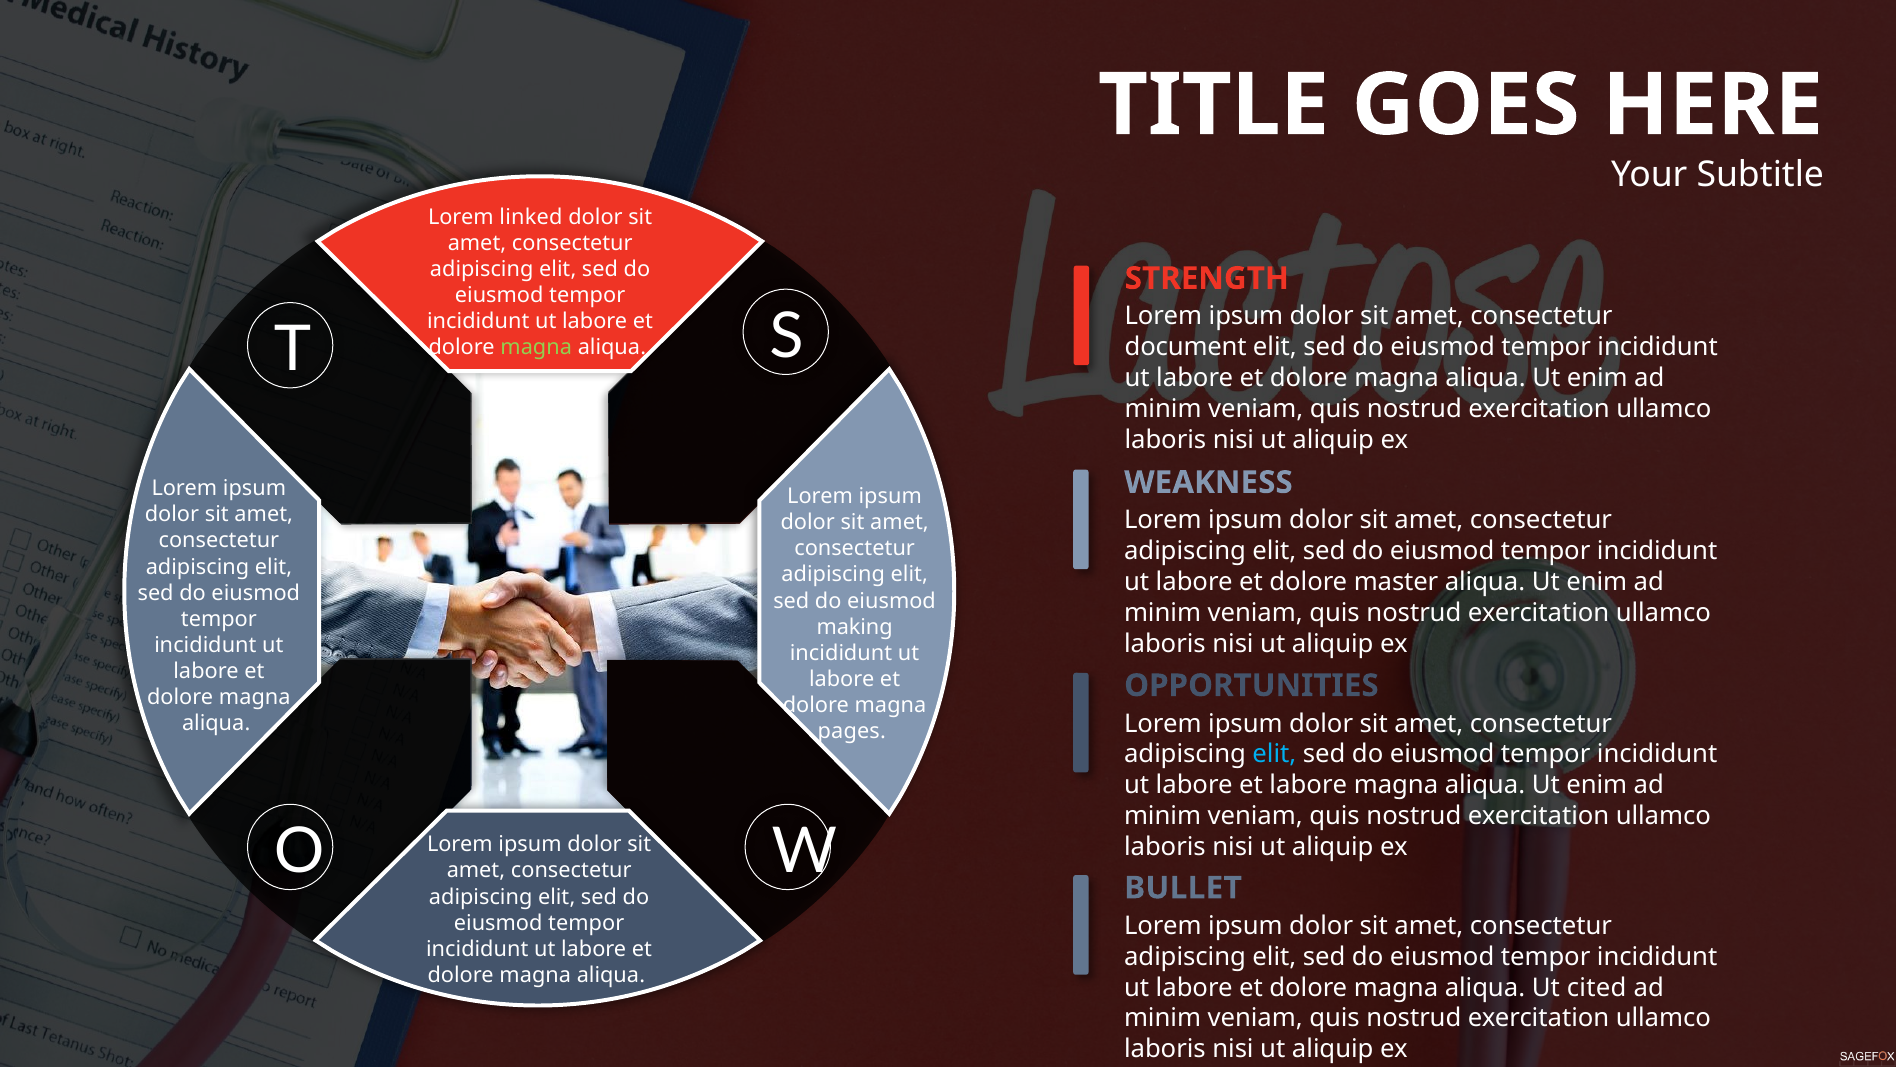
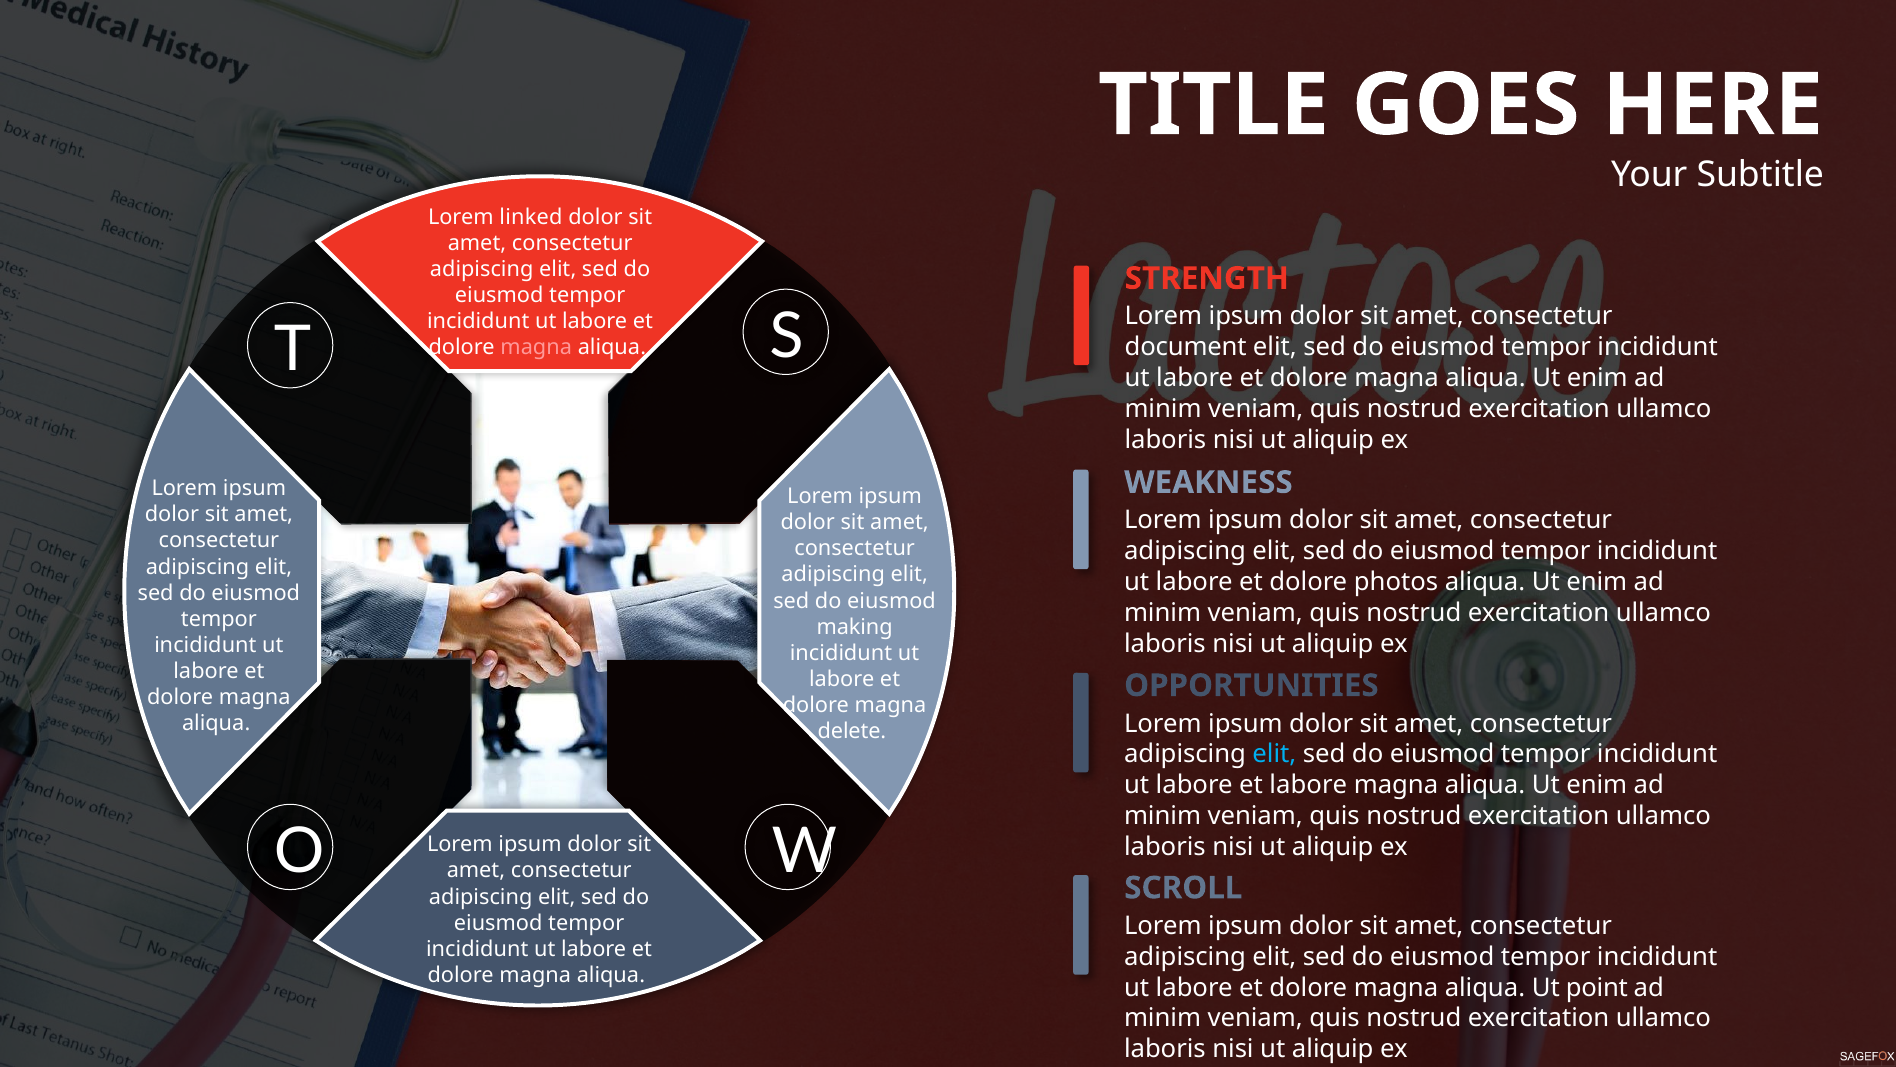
magna at (536, 348) colour: light green -> pink
master: master -> photos
pages: pages -> delete
BULLET: BULLET -> SCROLL
cited: cited -> point
